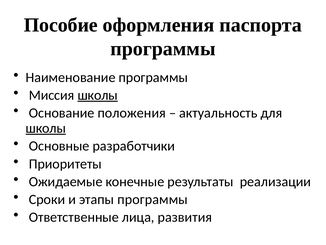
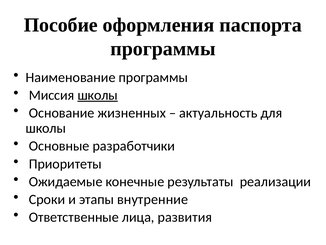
положения: положения -> жизненных
школы at (46, 128) underline: present -> none
этапы программы: программы -> внутренние
